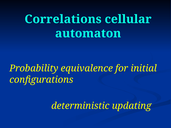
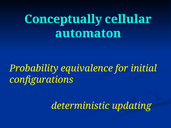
Correlations: Correlations -> Conceptually
